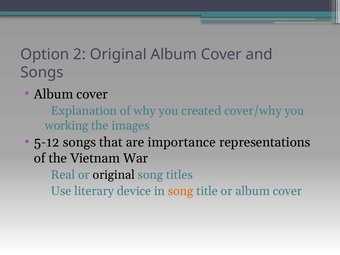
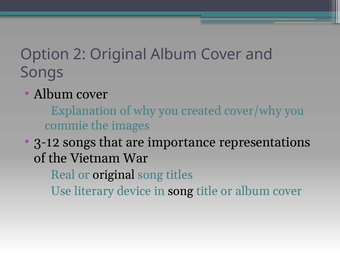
working: working -> commie
5-12: 5-12 -> 3-12
song at (181, 191) colour: orange -> black
